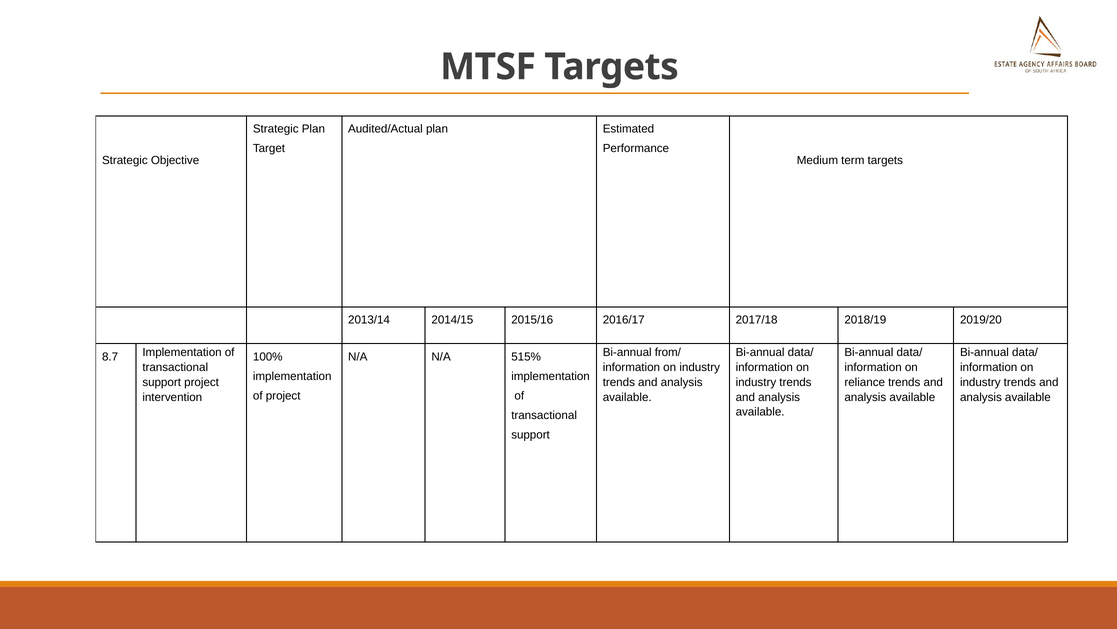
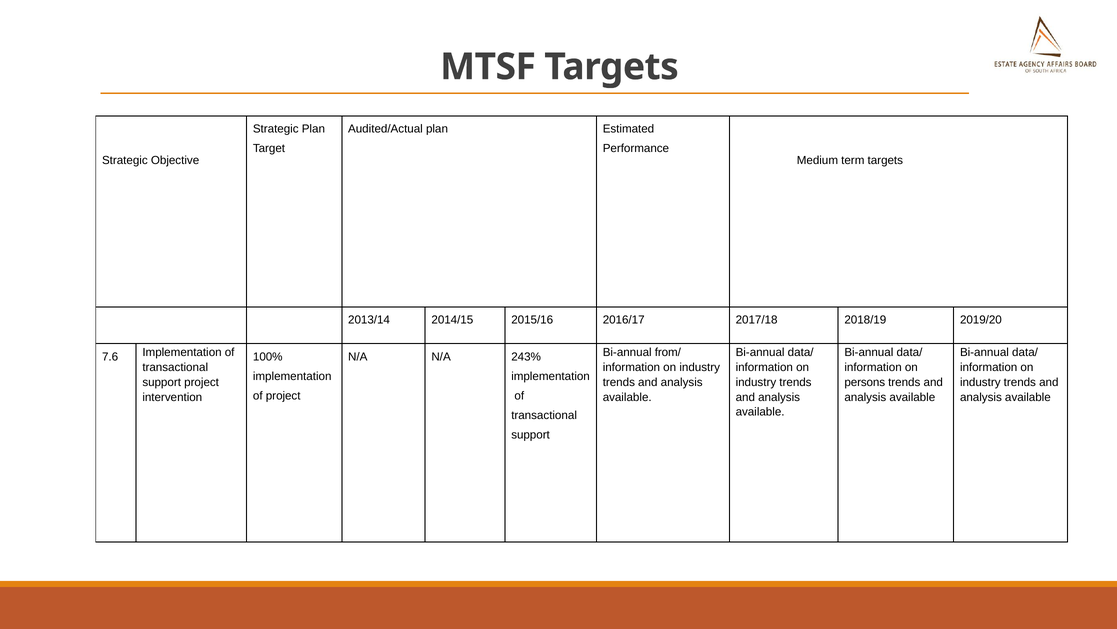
8.7: 8.7 -> 7.6
515%: 515% -> 243%
reliance: reliance -> persons
